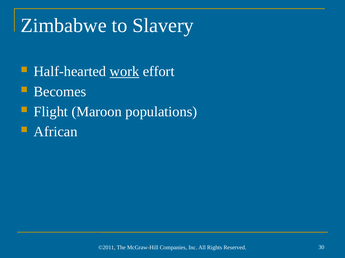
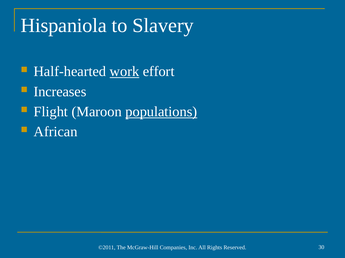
Zimbabwe: Zimbabwe -> Hispaniola
Becomes: Becomes -> Increases
populations underline: none -> present
